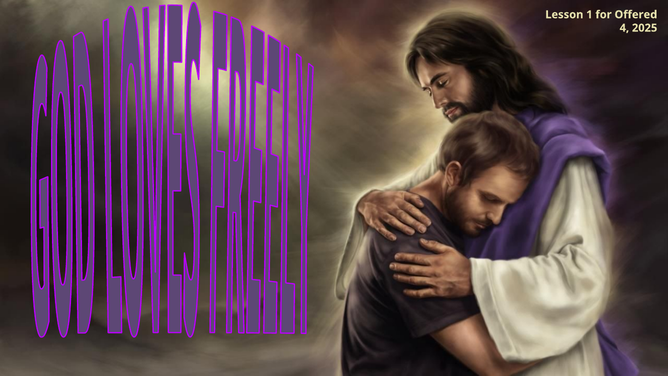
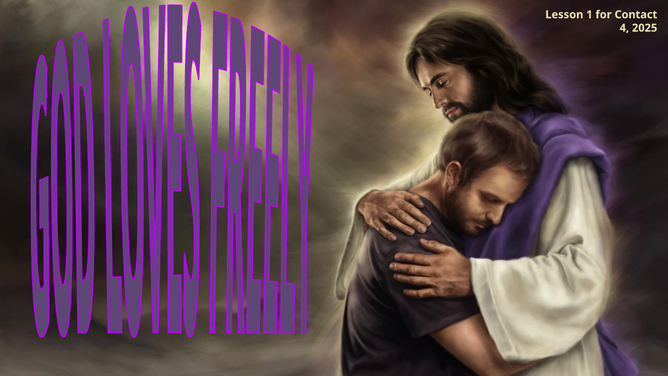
Offered: Offered -> Contact
